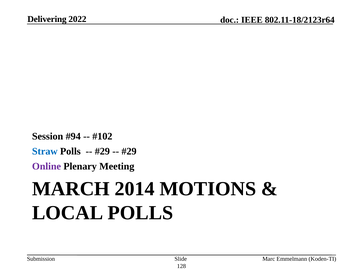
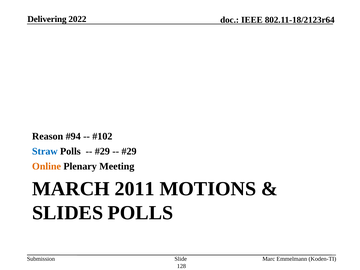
Session: Session -> Reason
Online colour: purple -> orange
2014: 2014 -> 2011
LOCAL: LOCAL -> SLIDES
